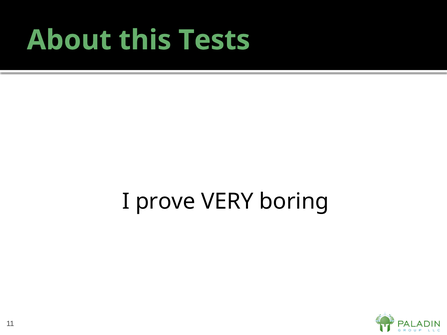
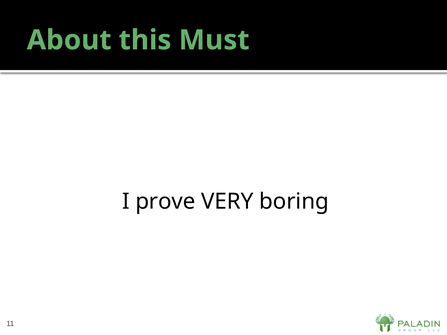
Tests: Tests -> Must
